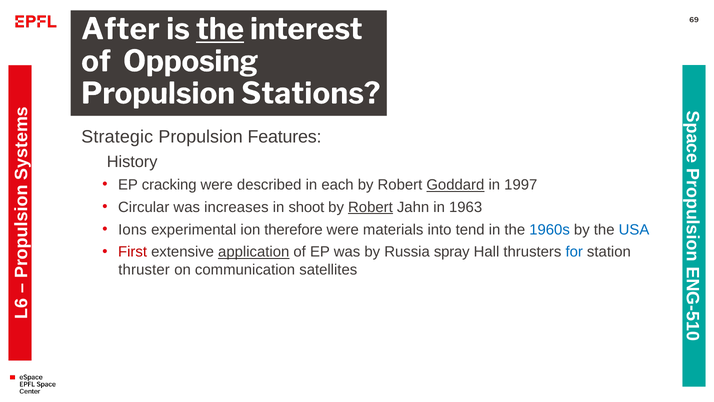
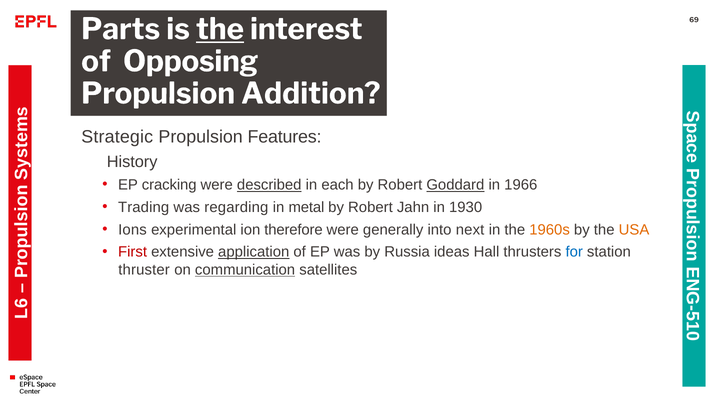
After: After -> Parts
Stations: Stations -> Addition
described underline: none -> present
1997: 1997 -> 1966
Circular: Circular -> Trading
increases: increases -> regarding
shoot: shoot -> metal
Robert at (370, 207) underline: present -> none
1963: 1963 -> 1930
materials: materials -> generally
tend: tend -> next
1960s colour: blue -> orange
USA colour: blue -> orange
spray: spray -> ideas
communication underline: none -> present
